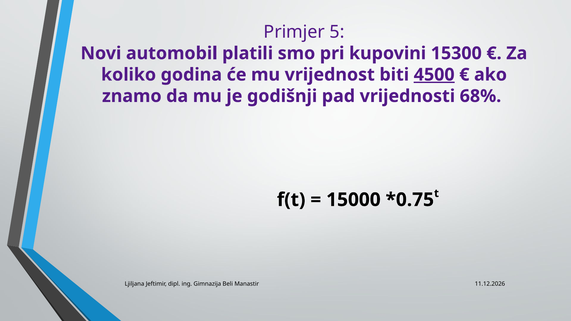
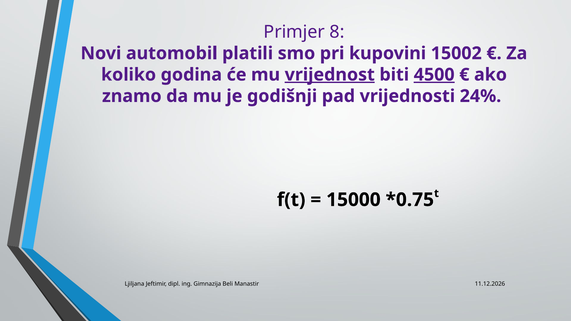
5: 5 -> 8
15300: 15300 -> 15002
vrijednost underline: none -> present
68%: 68% -> 24%
